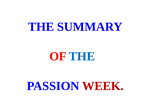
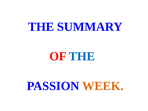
WEEK colour: red -> orange
